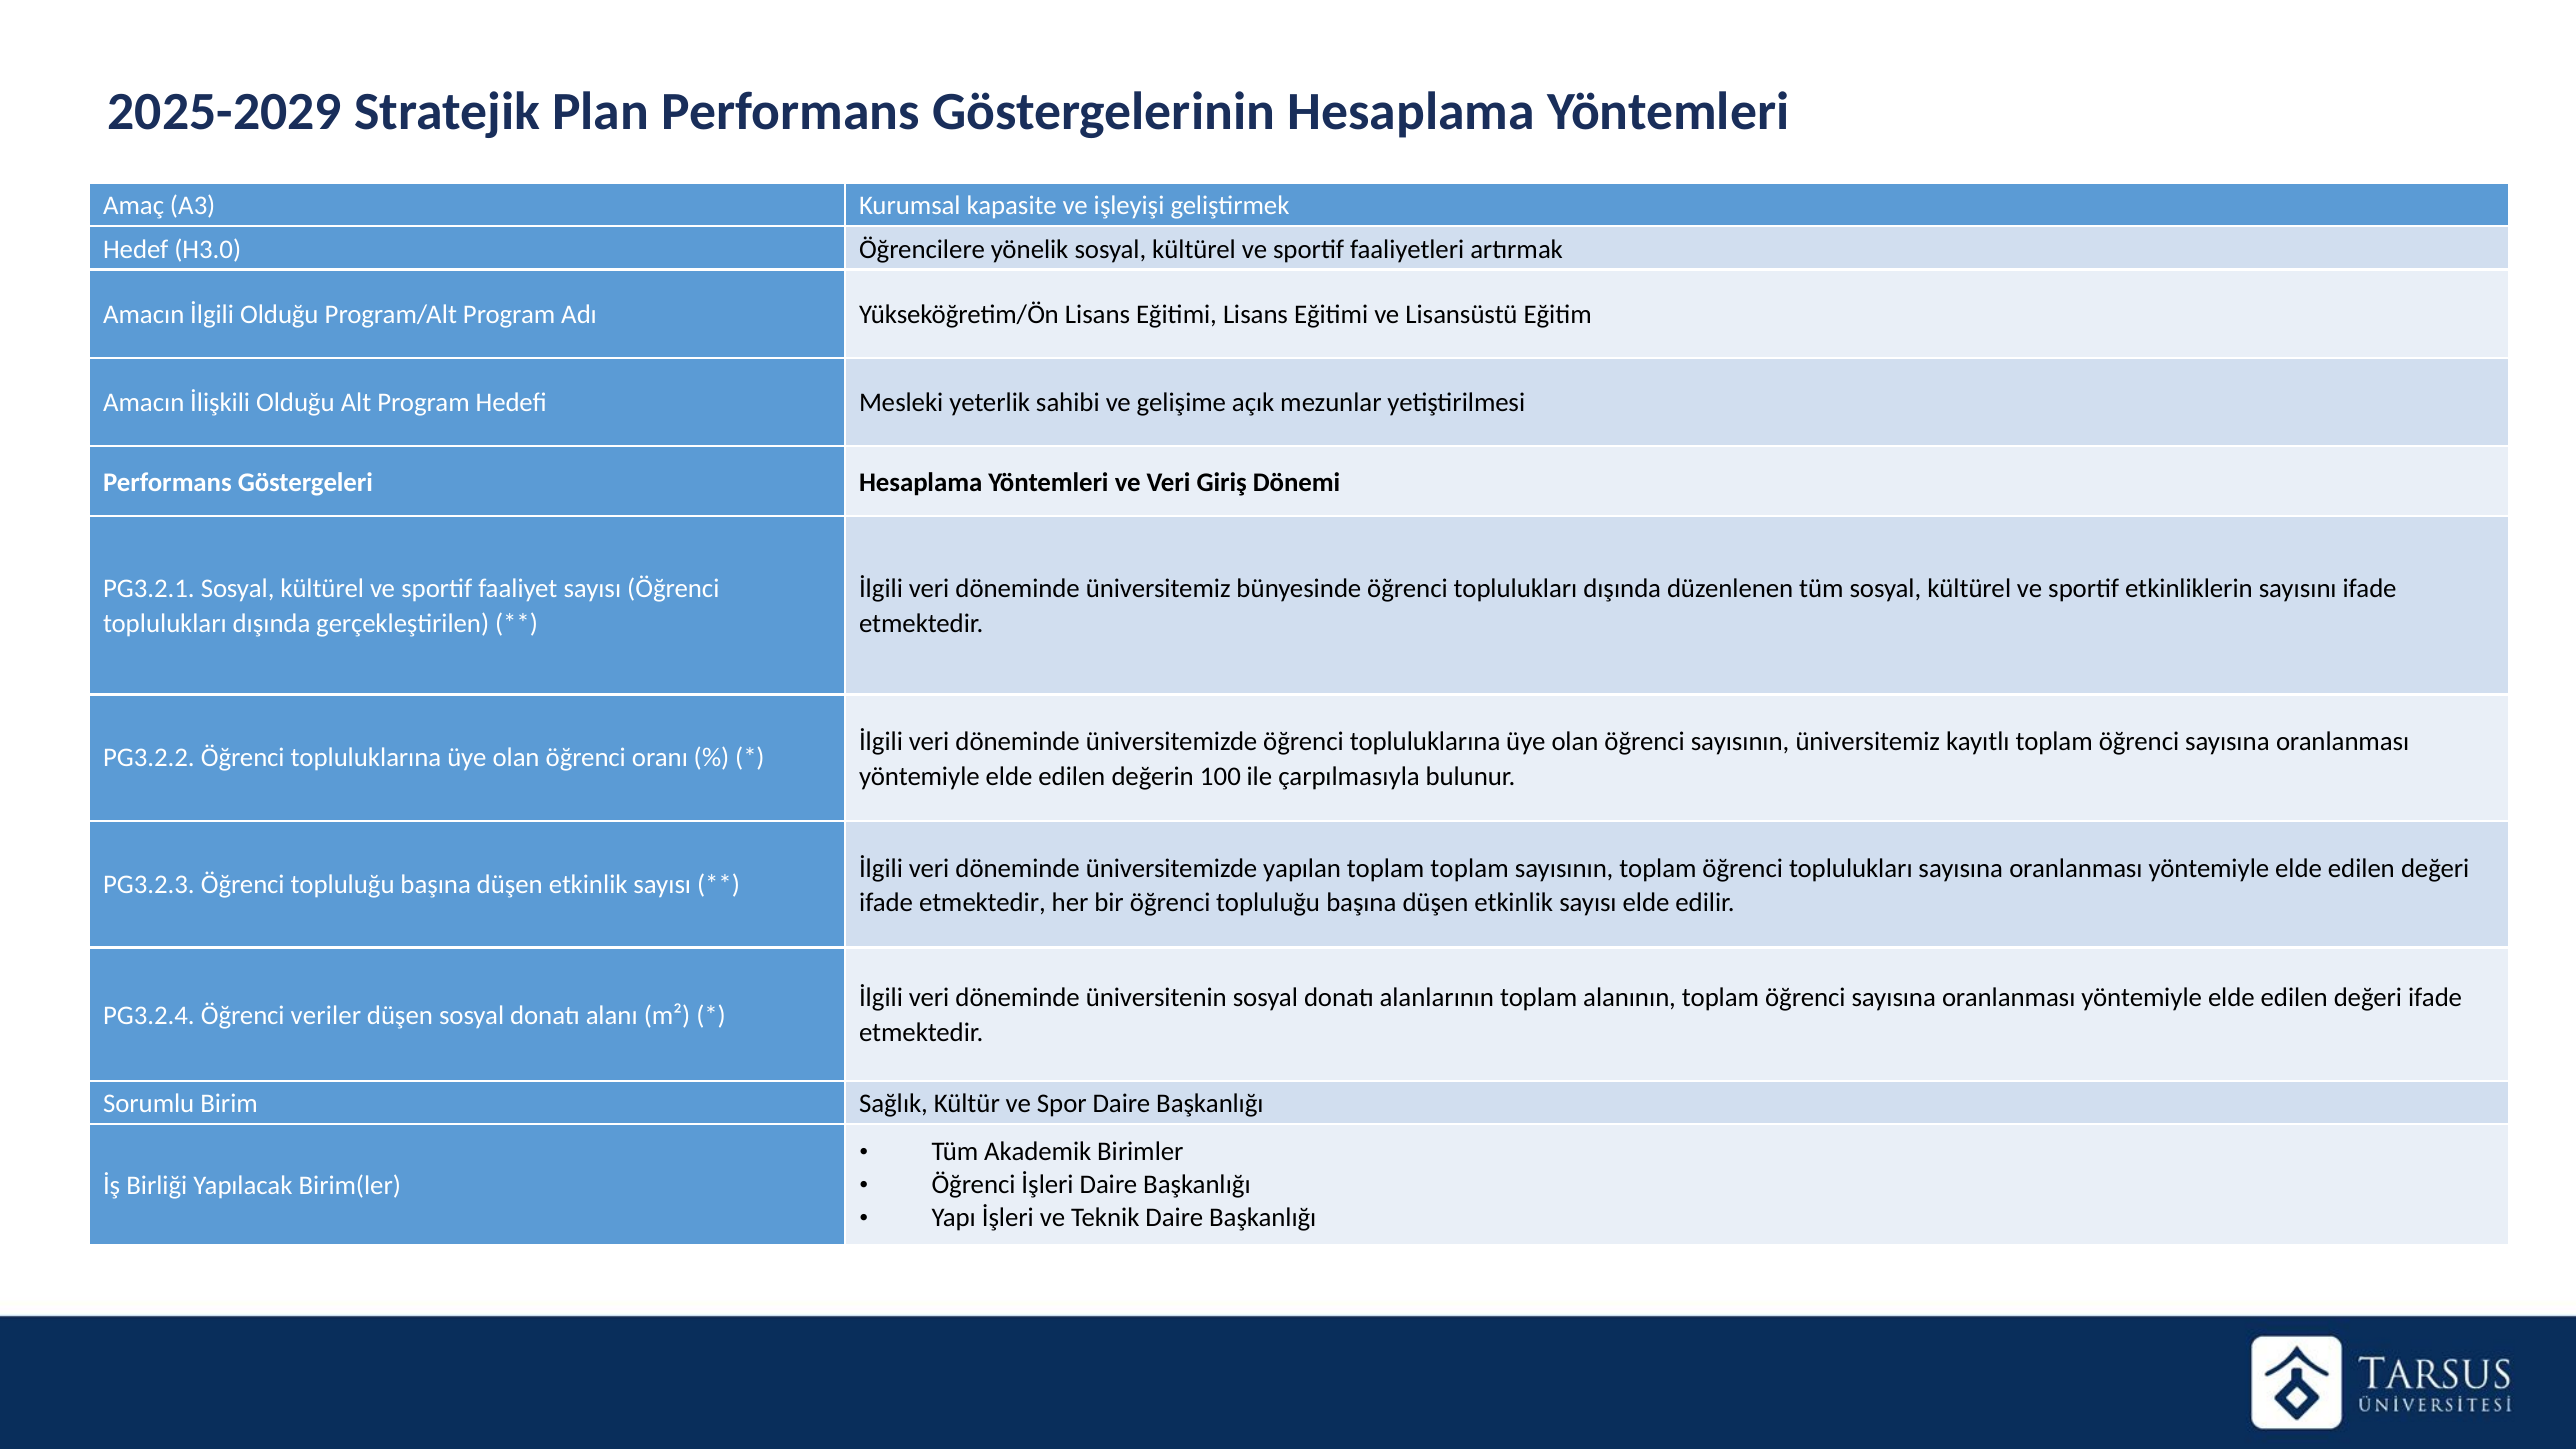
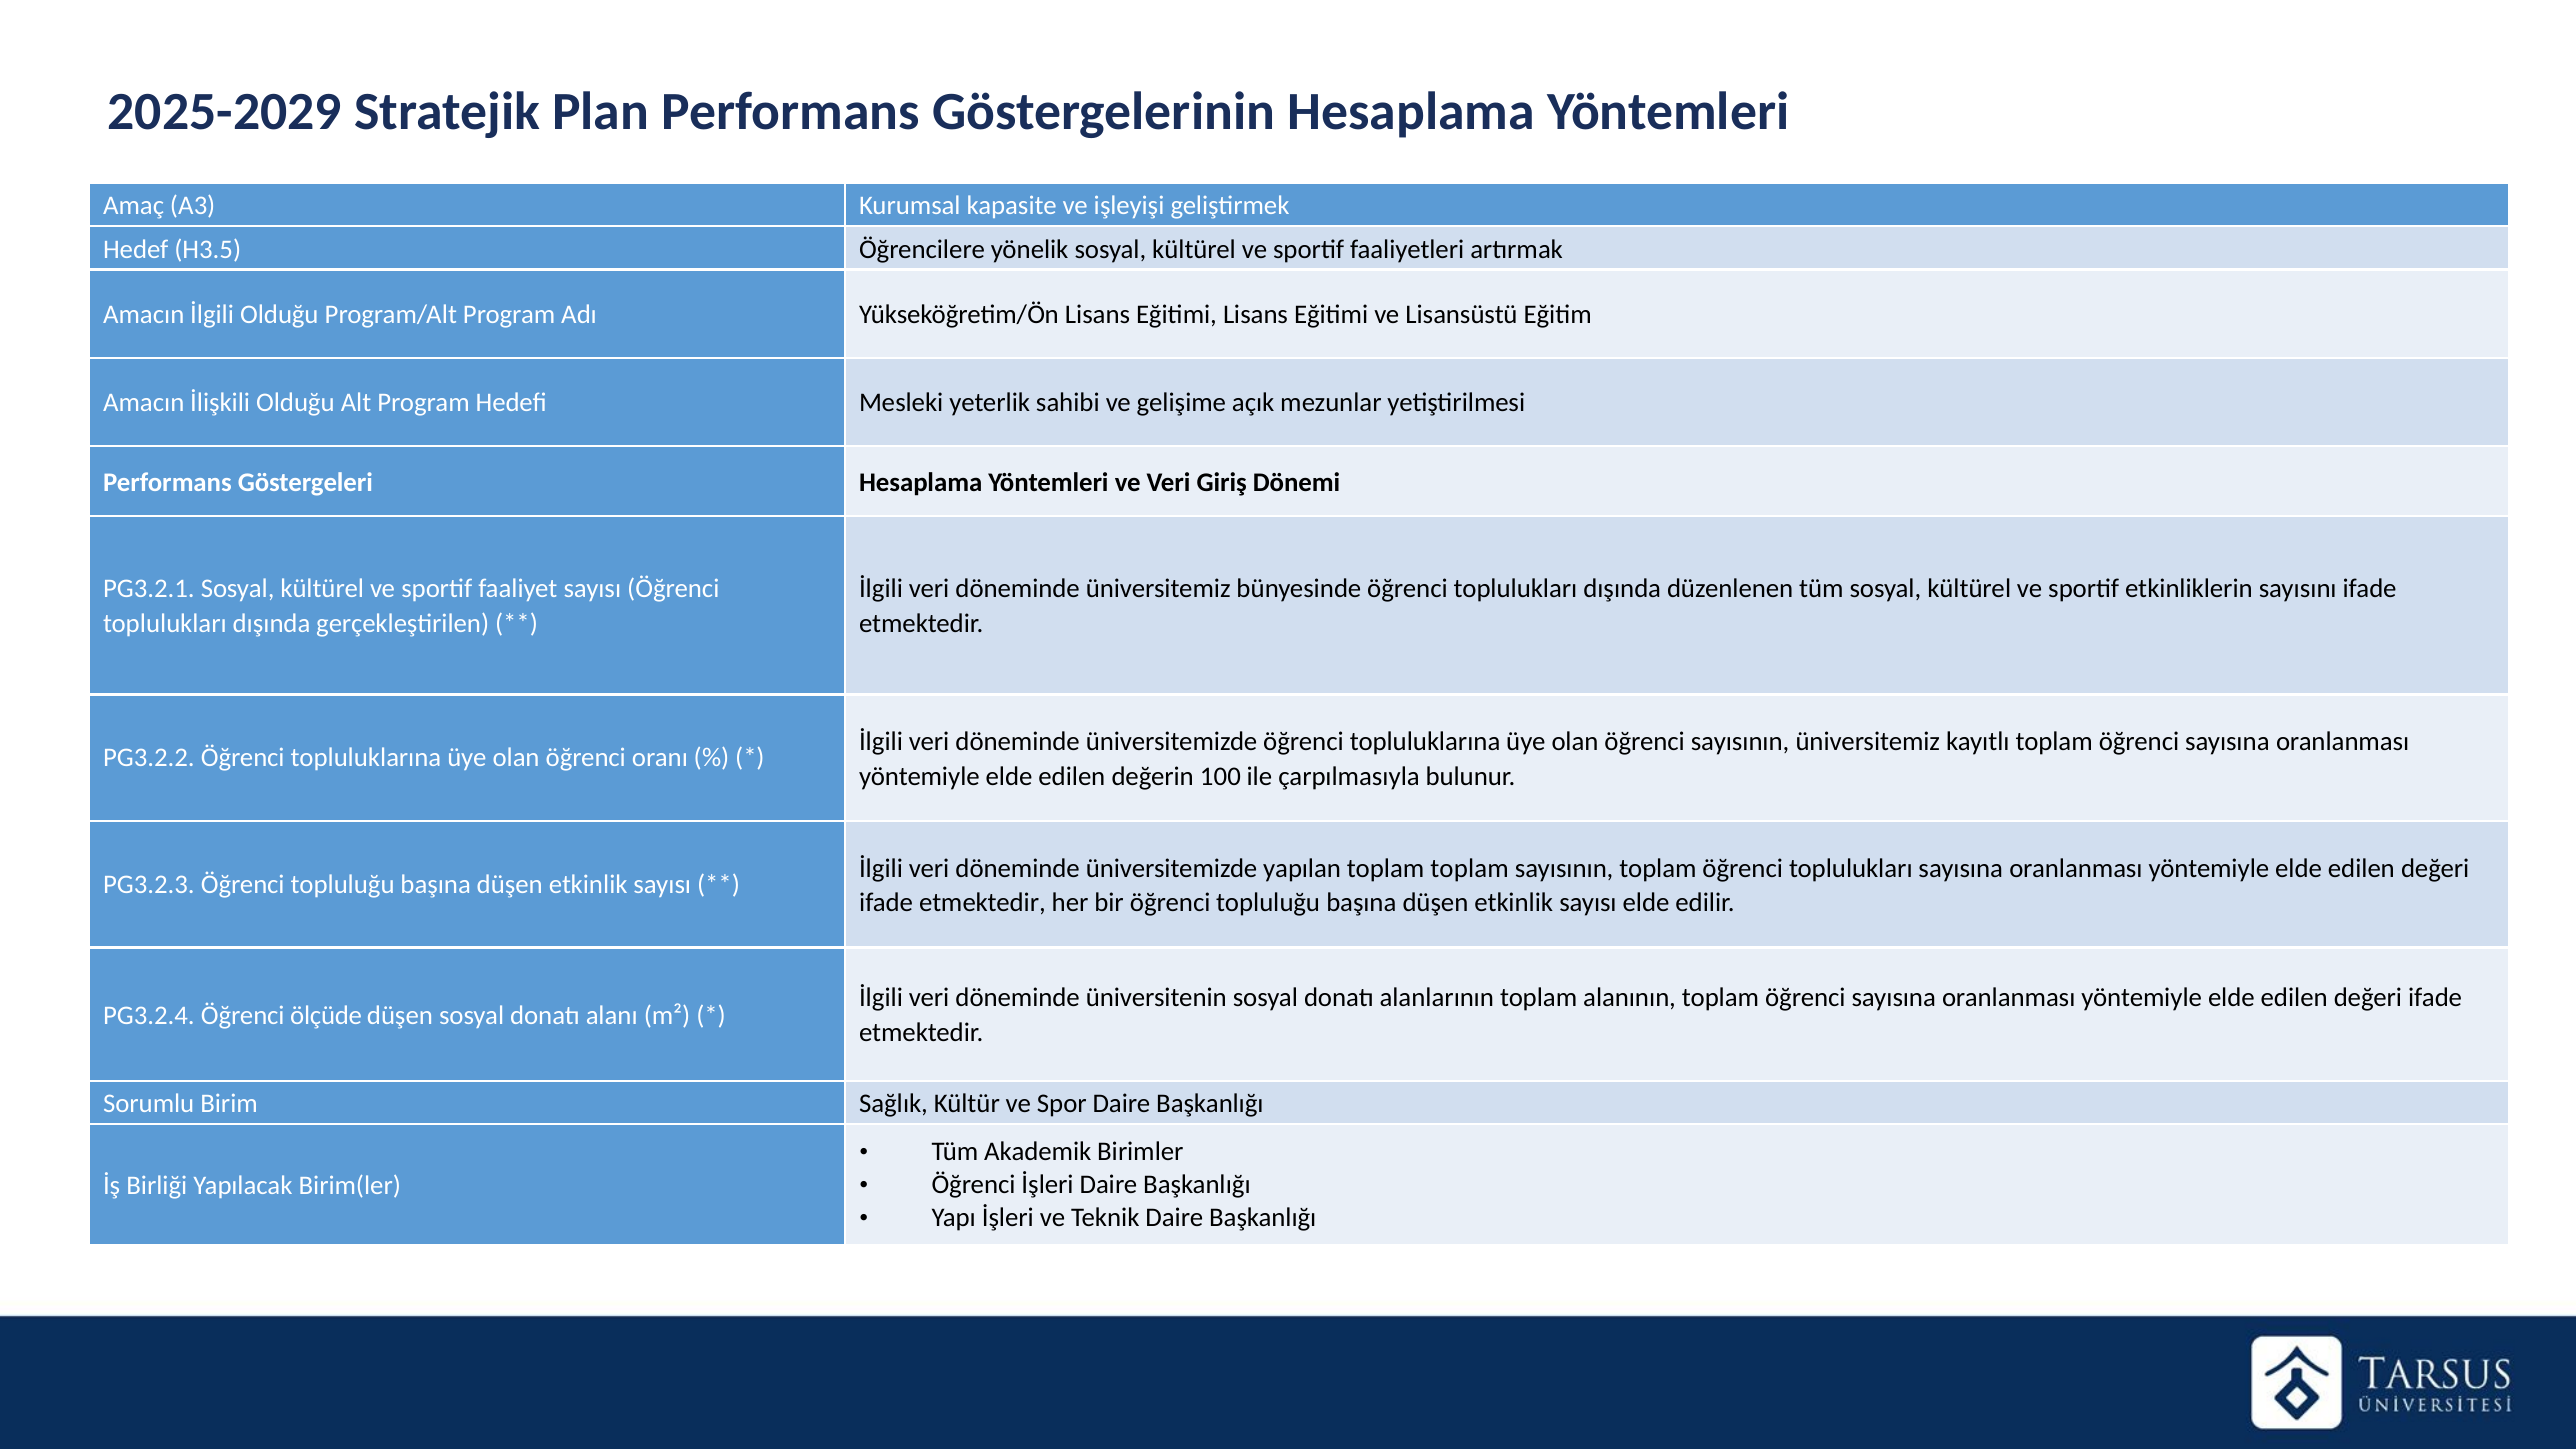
H3.0: H3.0 -> H3.5
veriler: veriler -> ölçüde
